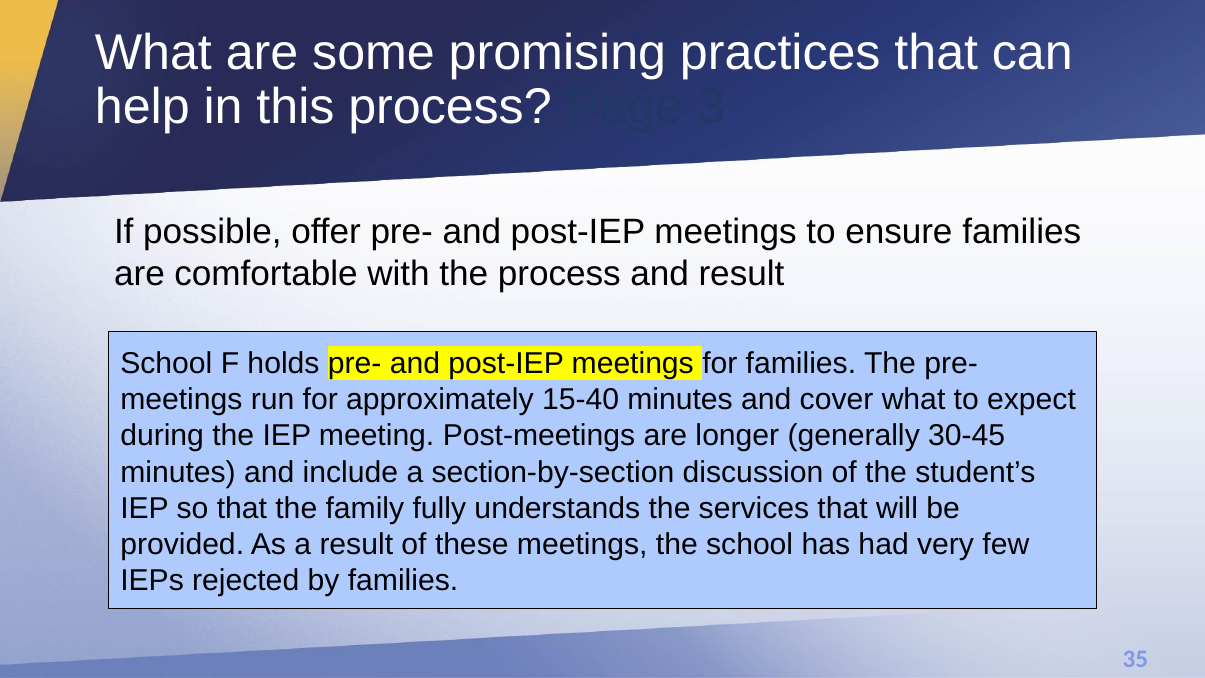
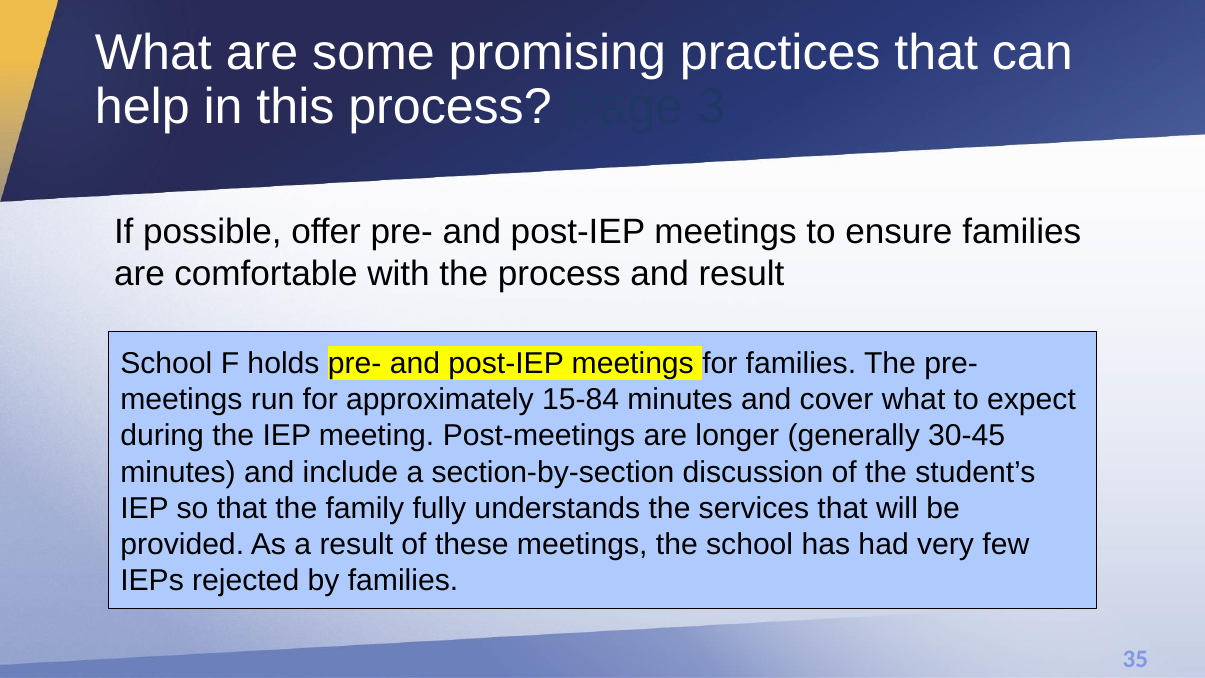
15-40: 15-40 -> 15-84
